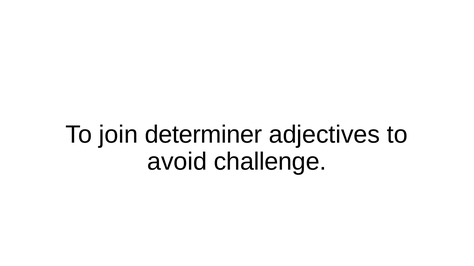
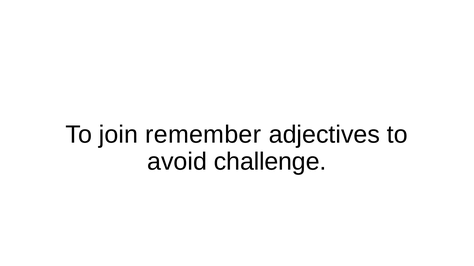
determiner: determiner -> remember
